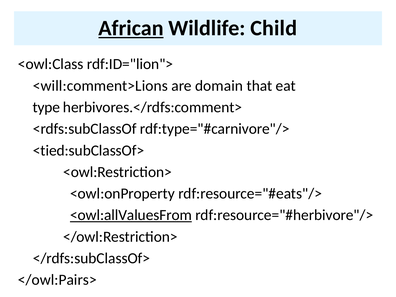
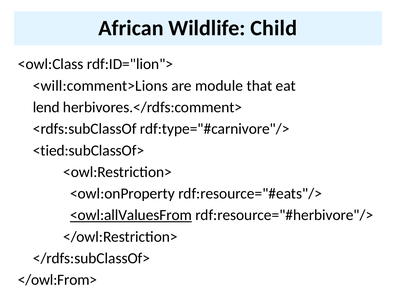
African underline: present -> none
domain: domain -> module
type: type -> lend
</owl:Pairs>: </owl:Pairs> -> </owl:From>
